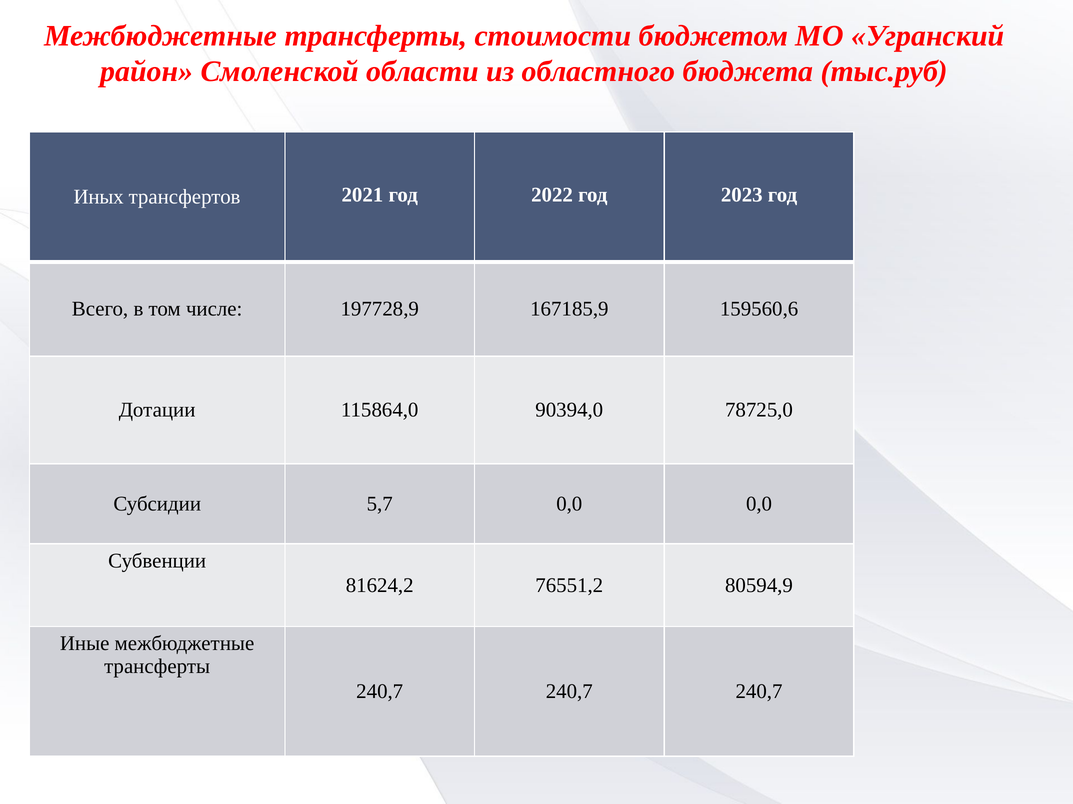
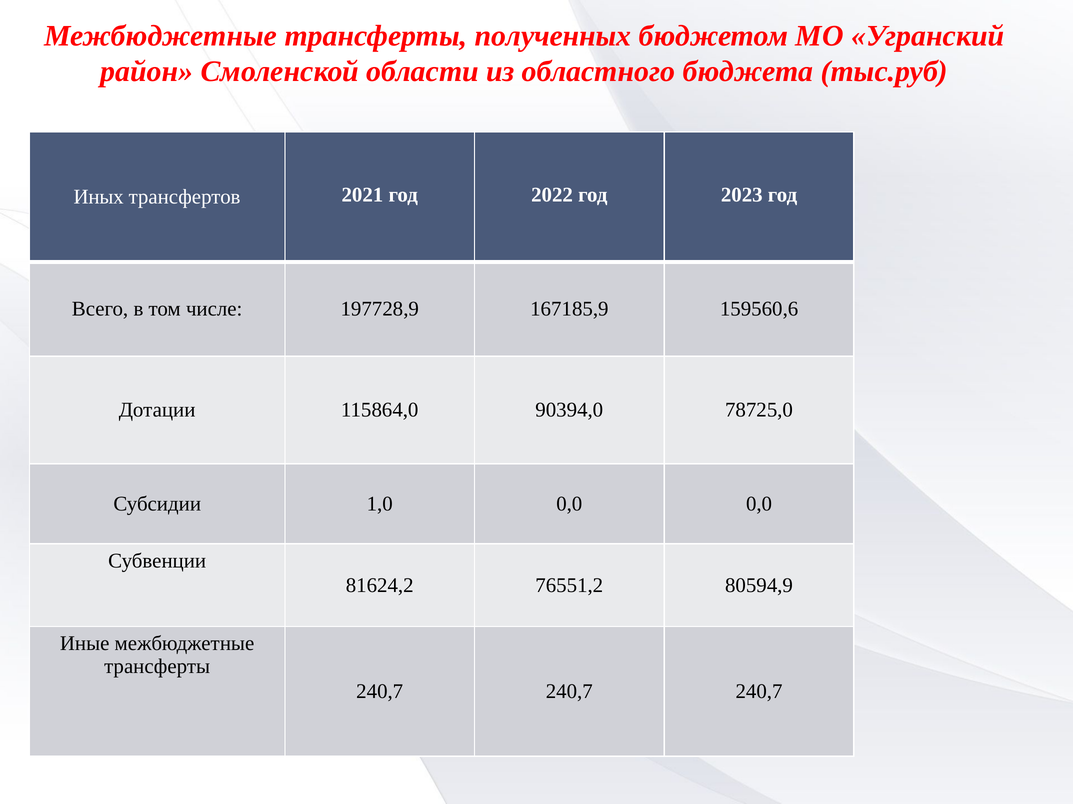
стоимости: стоимости -> полученных
5,7: 5,7 -> 1,0
